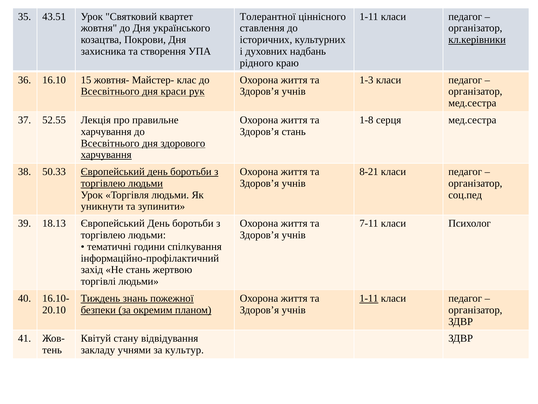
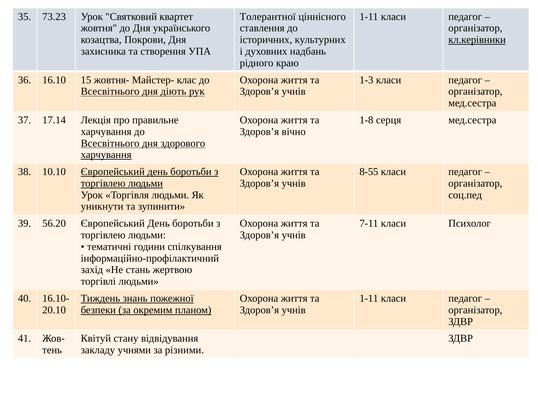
43.51: 43.51 -> 73.23
краси: краси -> діють
52.55: 52.55 -> 17.14
Здоров’я стань: стань -> вічно
50.33: 50.33 -> 10.10
8-21: 8-21 -> 8-55
18.13: 18.13 -> 56.20
1-11 at (369, 298) underline: present -> none
культур: культур -> різними
